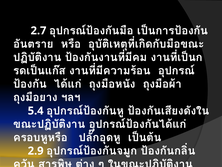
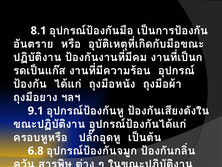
2.7: 2.7 -> 8.1
5.4: 5.4 -> 9.1
2.9: 2.9 -> 6.8
